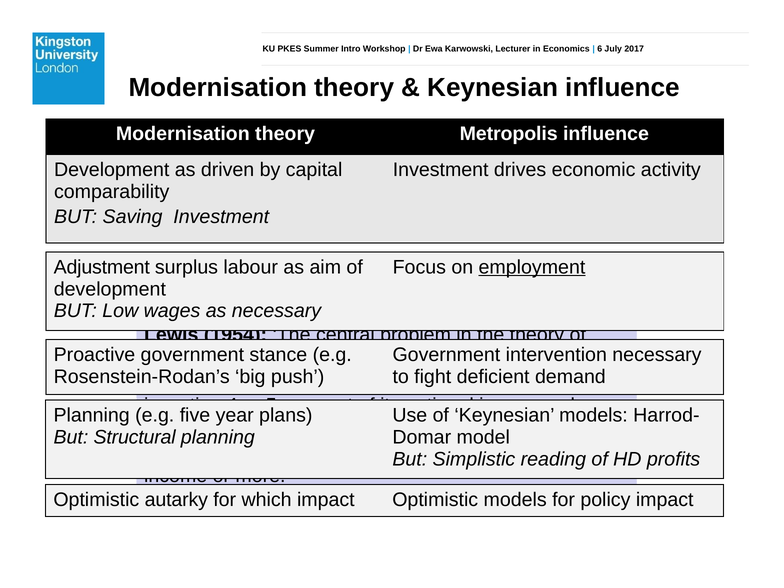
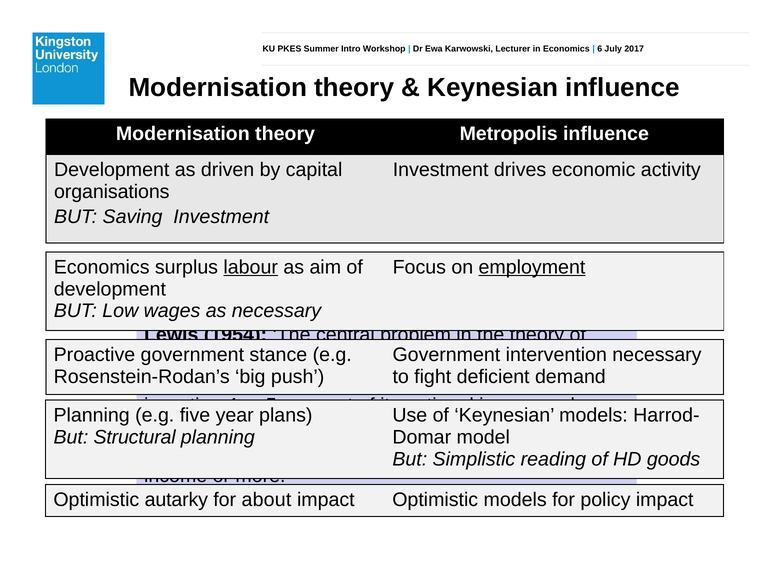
comparability: comparability -> organisations
Adjustment at (102, 267): Adjustment -> Economics
labour underline: none -> present
profits: profits -> goods
for which: which -> about
